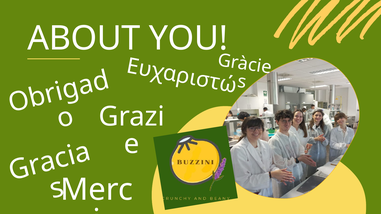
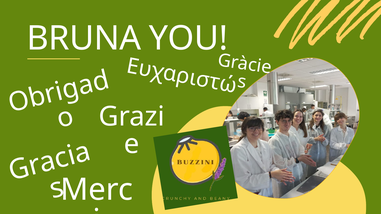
ABOUT: ABOUT -> BRUNA
